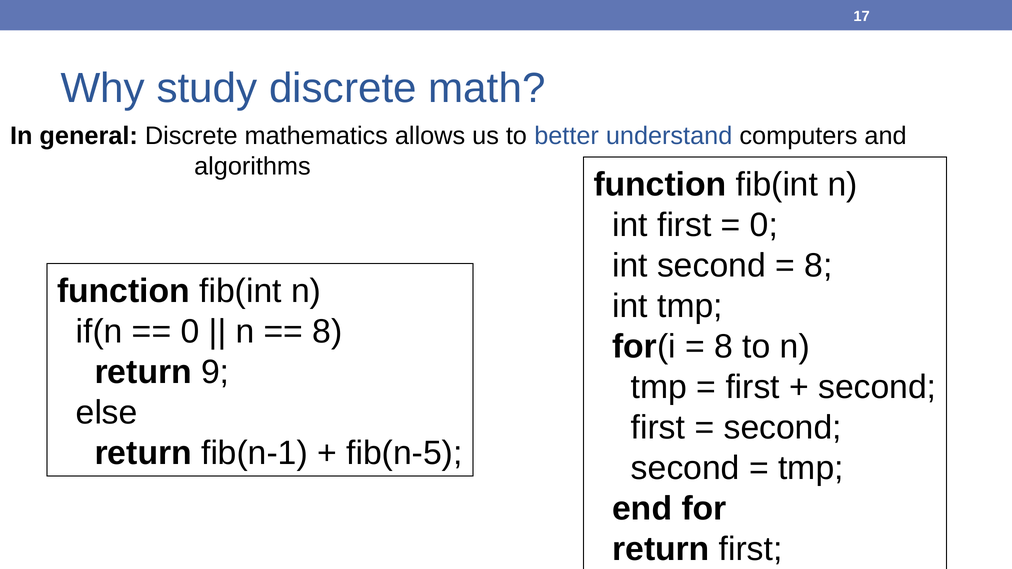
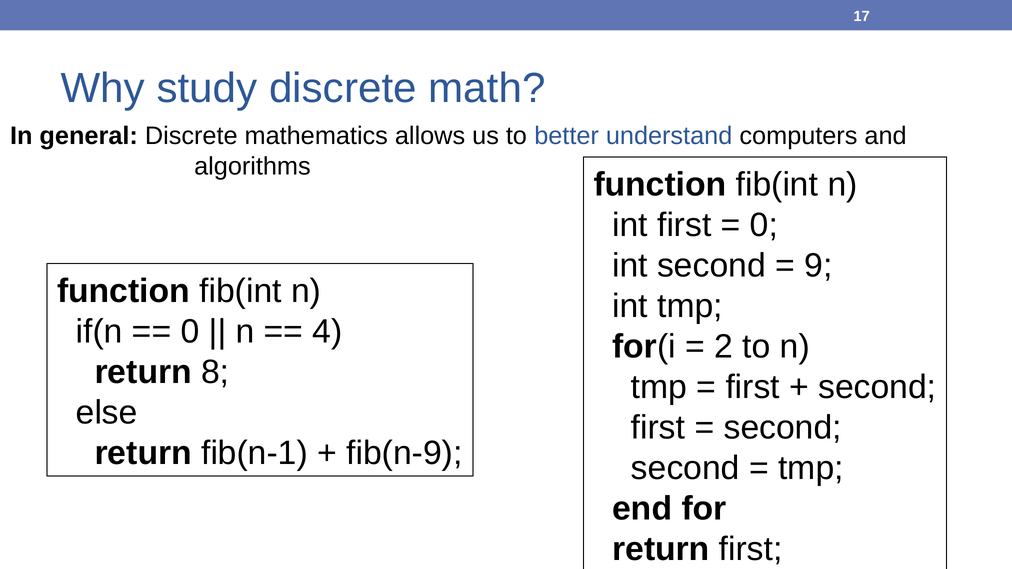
8 at (818, 266): 8 -> 9
8 at (327, 332): 8 -> 4
8 at (724, 347): 8 -> 2
9: 9 -> 8
fib(n-5: fib(n-5 -> fib(n-9
